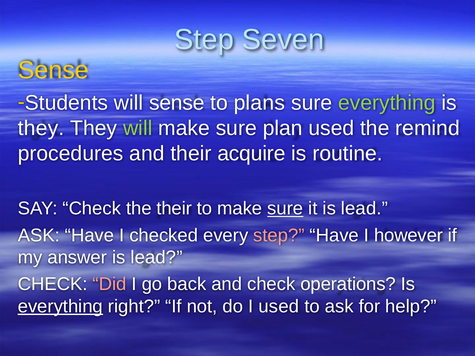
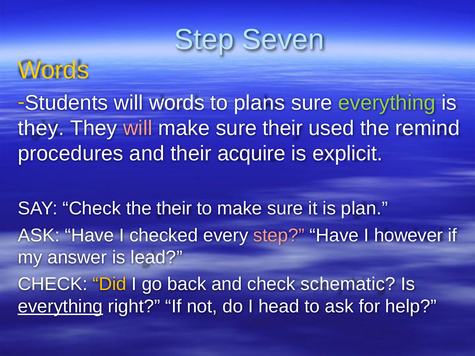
Sense at (53, 70): Sense -> Words
will sense: sense -> words
will at (138, 128) colour: light green -> pink
sure plan: plan -> their
routine: routine -> explicit
sure at (285, 209) underline: present -> none
it is lead: lead -> plan
Did colour: pink -> yellow
operations: operations -> schematic
I used: used -> head
